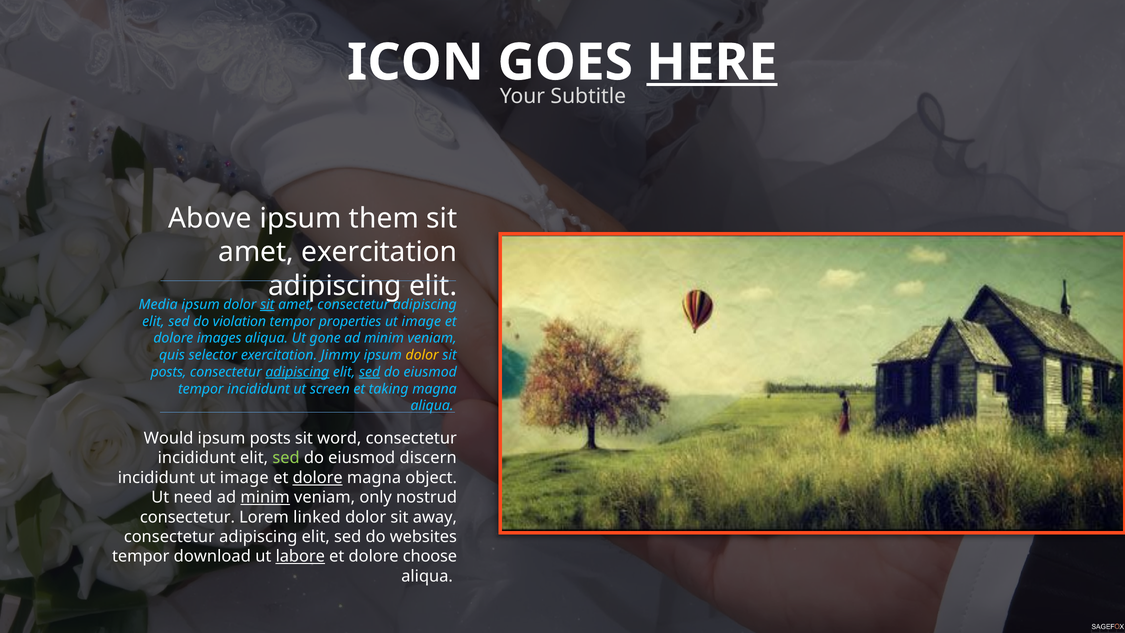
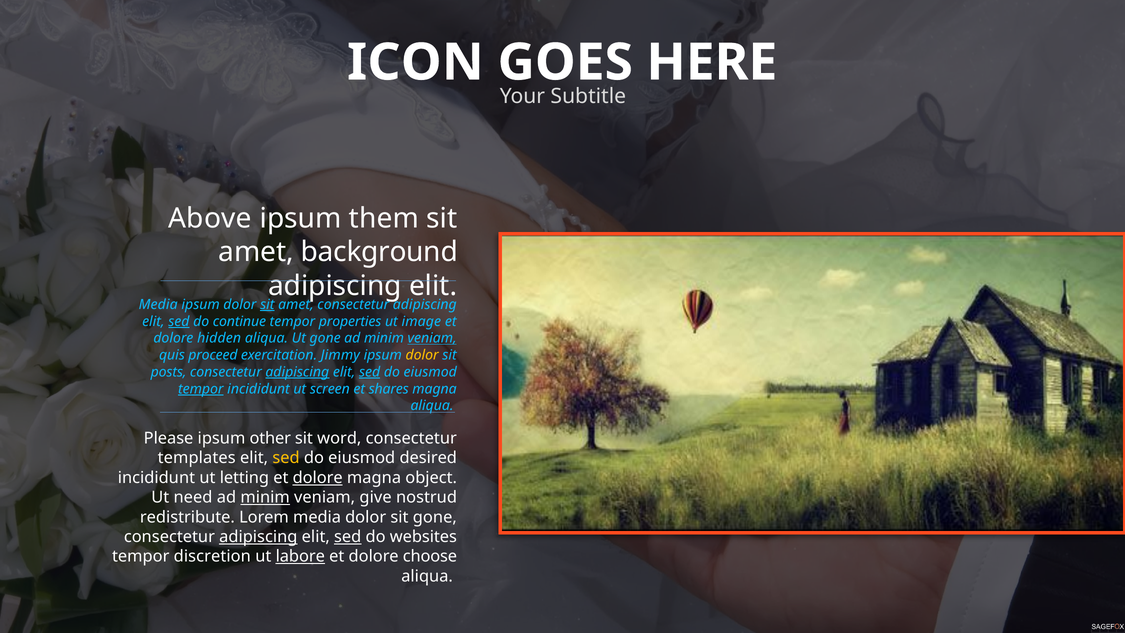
HERE underline: present -> none
amet exercitation: exercitation -> background
sed at (179, 321) underline: none -> present
violation: violation -> continue
images: images -> hidden
veniam at (432, 338) underline: none -> present
selector: selector -> proceed
tempor at (201, 389) underline: none -> present
taking: taking -> shares
Would: Would -> Please
ipsum posts: posts -> other
incididunt at (197, 458): incididunt -> templates
sed at (286, 458) colour: light green -> yellow
discern: discern -> desired
incididunt ut image: image -> letting
only: only -> give
consectetur at (187, 517): consectetur -> redistribute
Lorem linked: linked -> media
sit away: away -> gone
adipiscing at (258, 537) underline: none -> present
sed at (348, 537) underline: none -> present
download: download -> discretion
